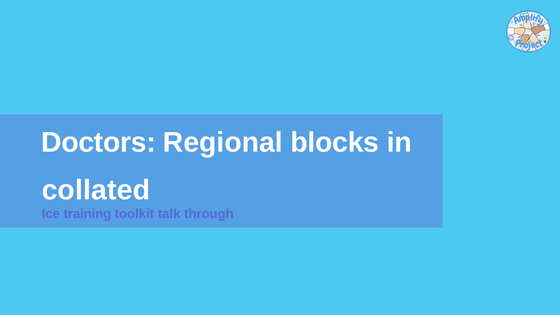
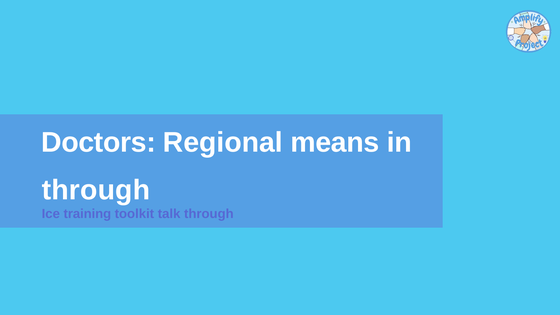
blocks: blocks -> means
collated at (96, 190): collated -> through
